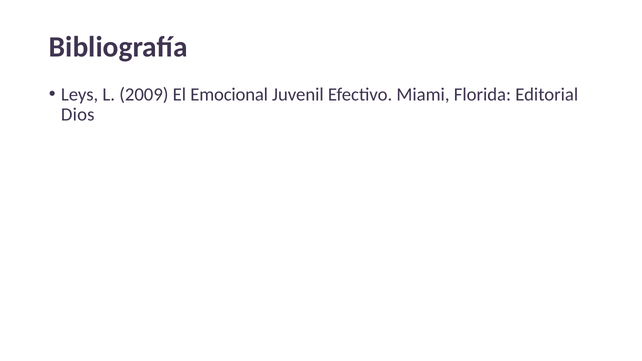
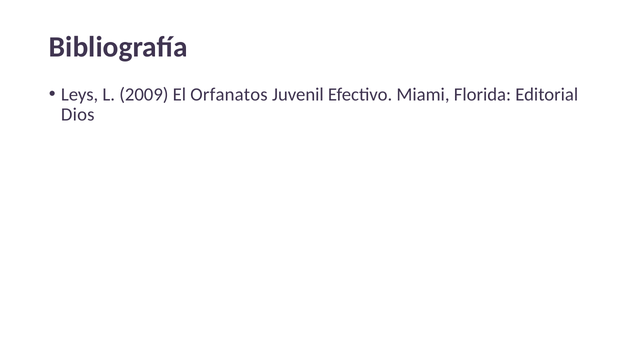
Emocional: Emocional -> Orfanatos
